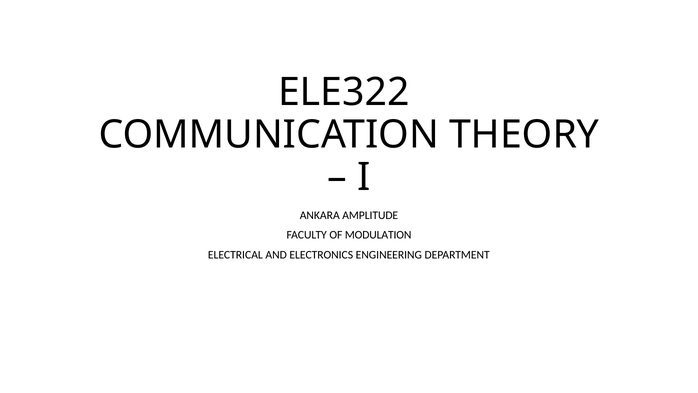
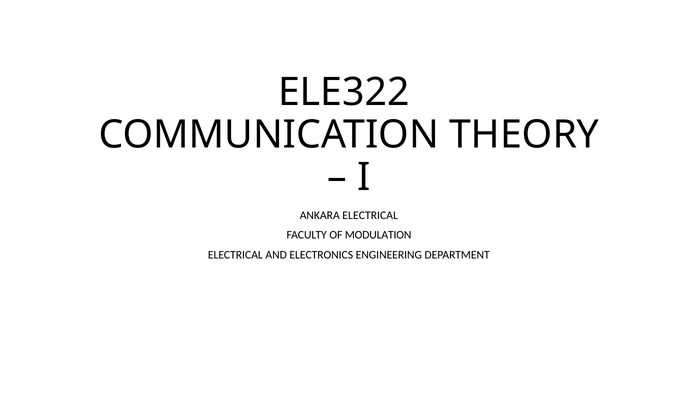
ANKARA AMPLITUDE: AMPLITUDE -> ELECTRICAL
